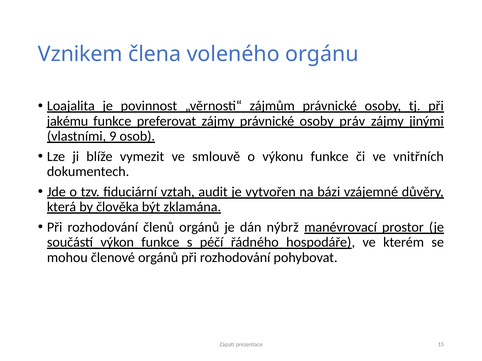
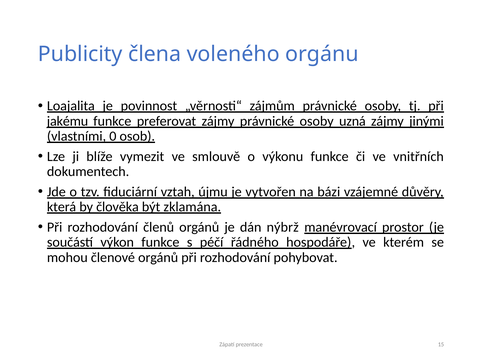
Vznikem: Vznikem -> Publicity
práv: práv -> uzná
9: 9 -> 0
audit: audit -> újmu
